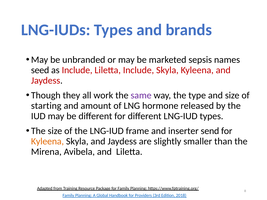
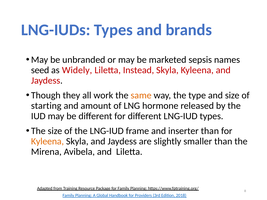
as Include: Include -> Widely
Liletta Include: Include -> Instead
same colour: purple -> orange
inserter send: send -> than
